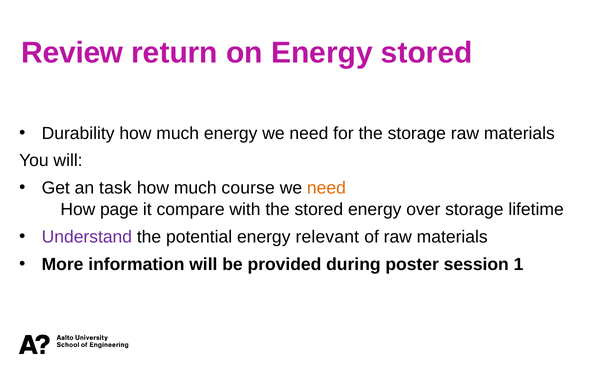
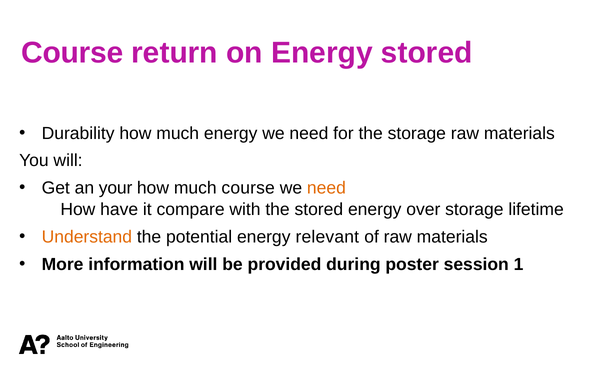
Review at (72, 53): Review -> Course
task: task -> your
page: page -> have
Understand colour: purple -> orange
